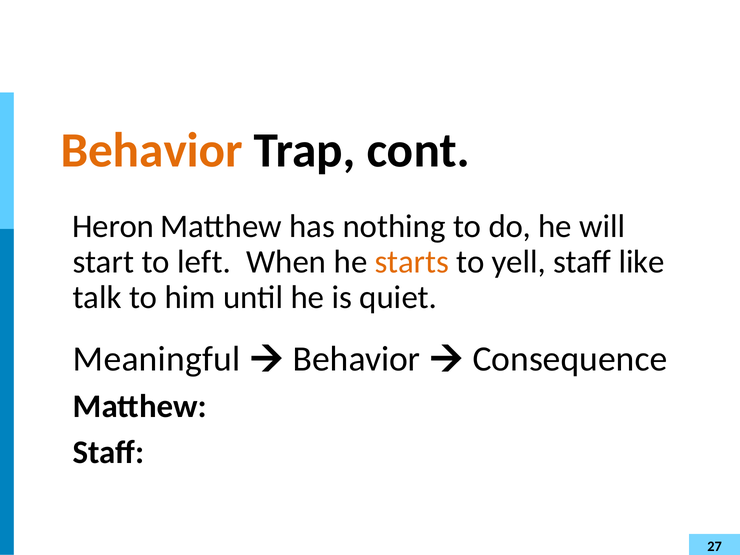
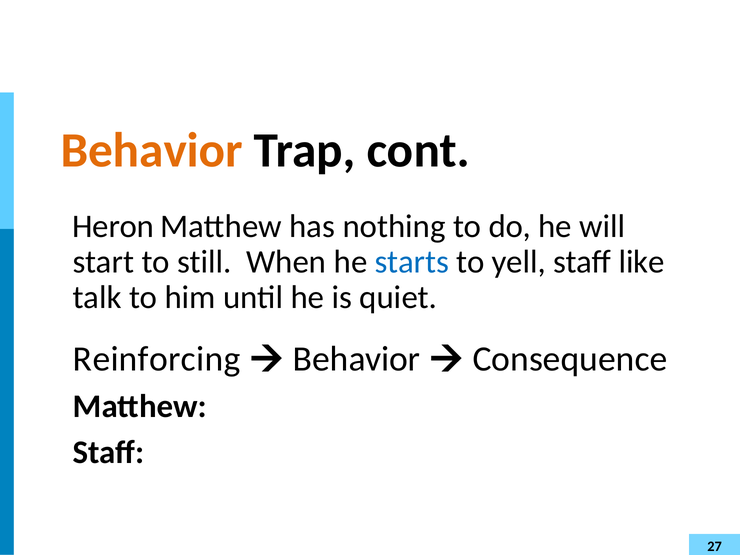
left: left -> still
starts colour: orange -> blue
Meaningful: Meaningful -> Reinforcing
